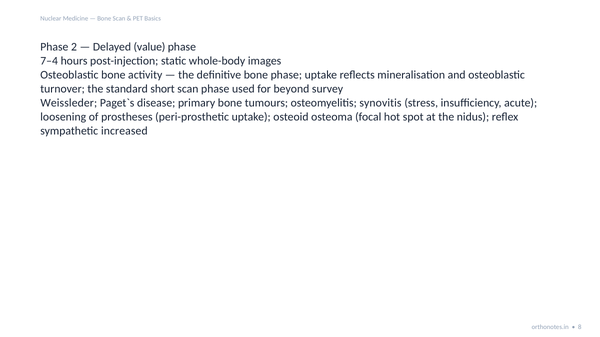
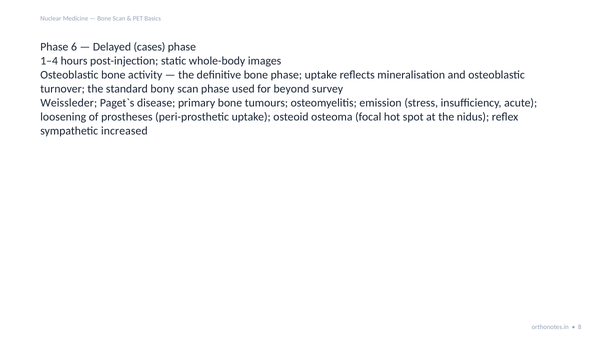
2: 2 -> 6
value: value -> cases
7–4: 7–4 -> 1–4
short: short -> bony
synovitis: synovitis -> emission
